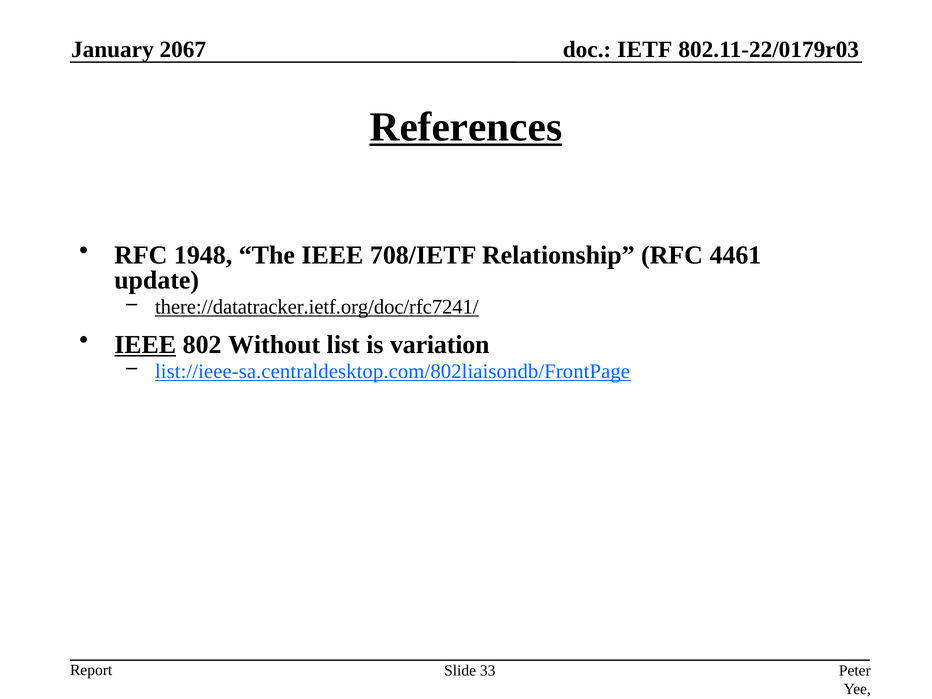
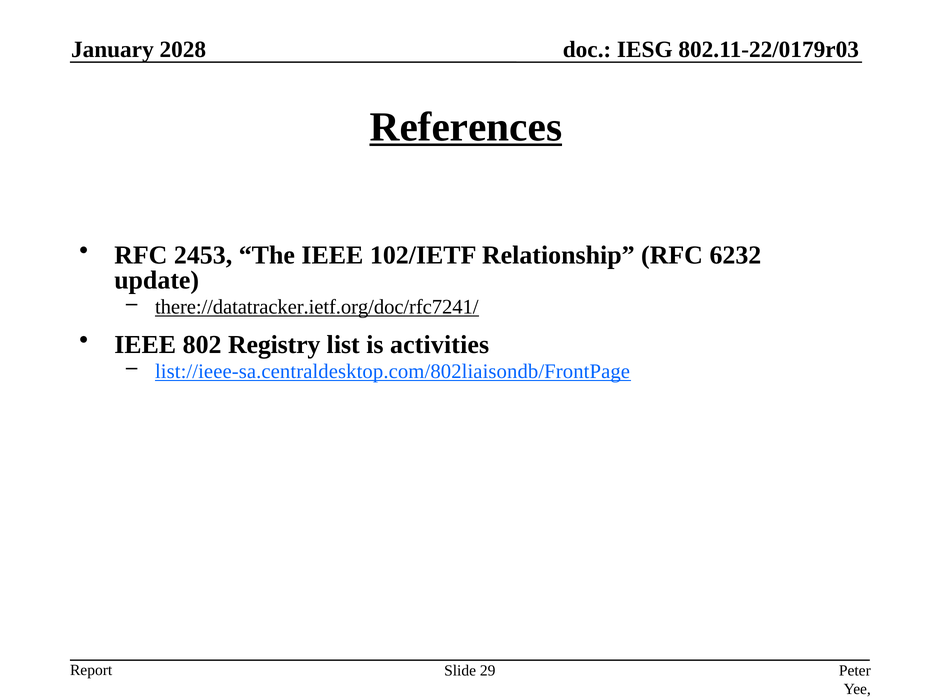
2067: 2067 -> 2028
IETF: IETF -> IESG
1948: 1948 -> 2453
708/IETF: 708/IETF -> 102/IETF
4461: 4461 -> 6232
IEEE at (145, 344) underline: present -> none
Without: Without -> Registry
variation: variation -> activities
33: 33 -> 29
